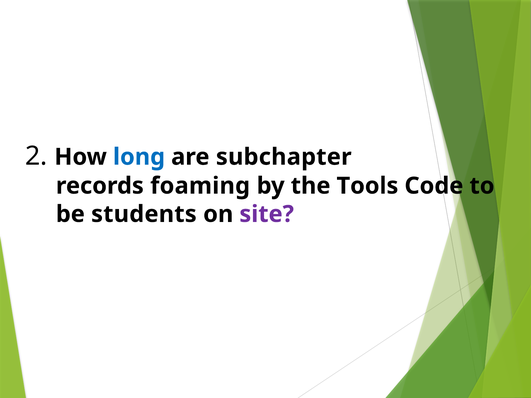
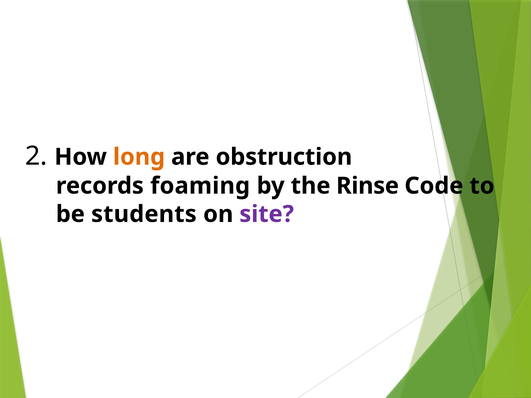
long colour: blue -> orange
subchapter: subchapter -> obstruction
Tools: Tools -> Rinse
